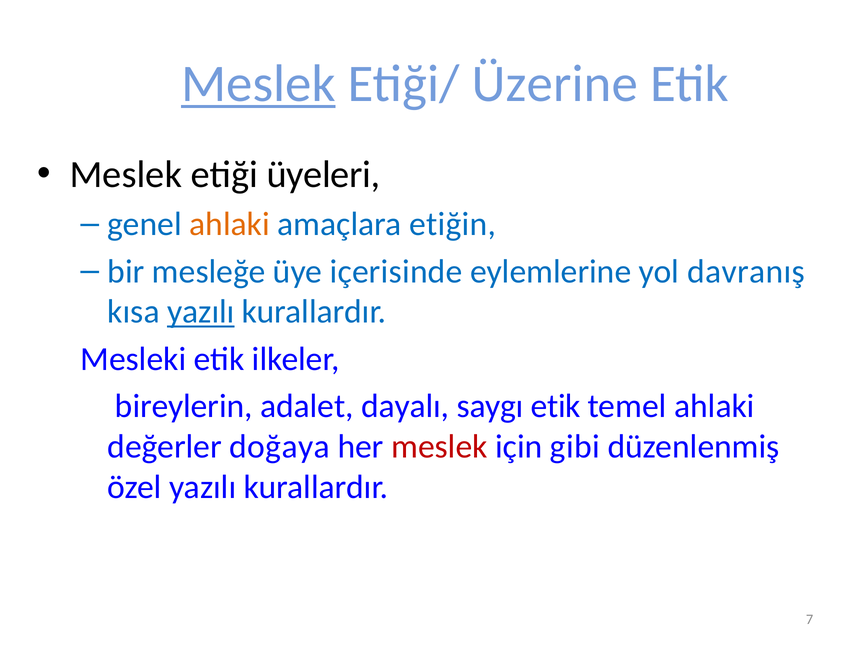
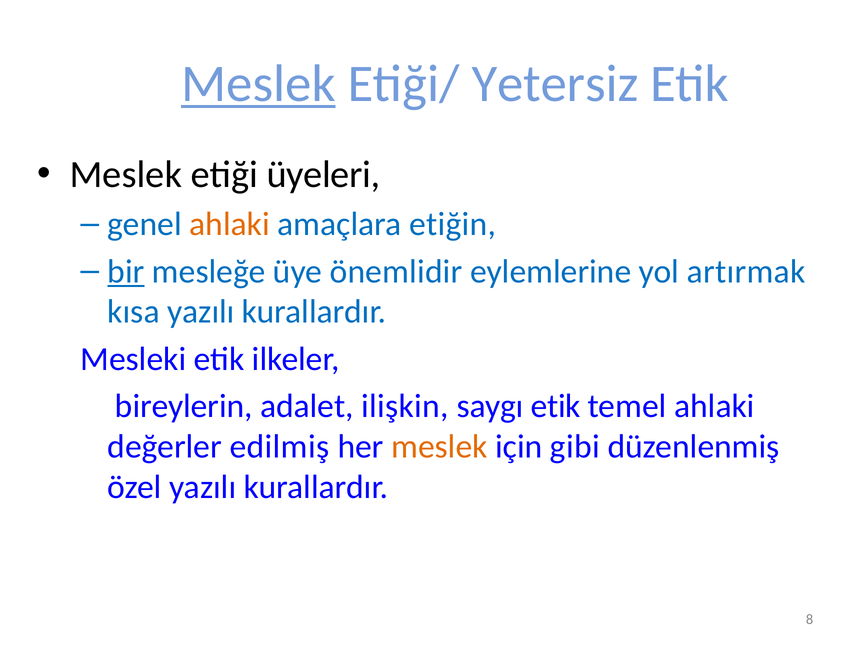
Üzerine: Üzerine -> Yetersiz
bir underline: none -> present
içerisinde: içerisinde -> önemlidir
davranış: davranış -> artırmak
yazılı at (201, 312) underline: present -> none
dayalı: dayalı -> ilişkin
doğaya: doğaya -> edilmiş
meslek at (439, 446) colour: red -> orange
7: 7 -> 8
